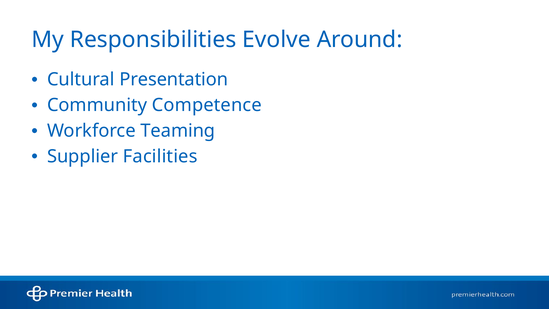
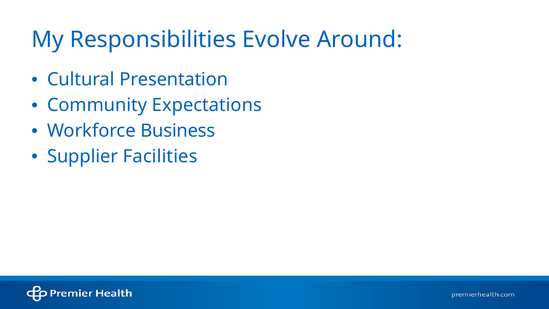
Competence: Competence -> Expectations
Teaming: Teaming -> Business
